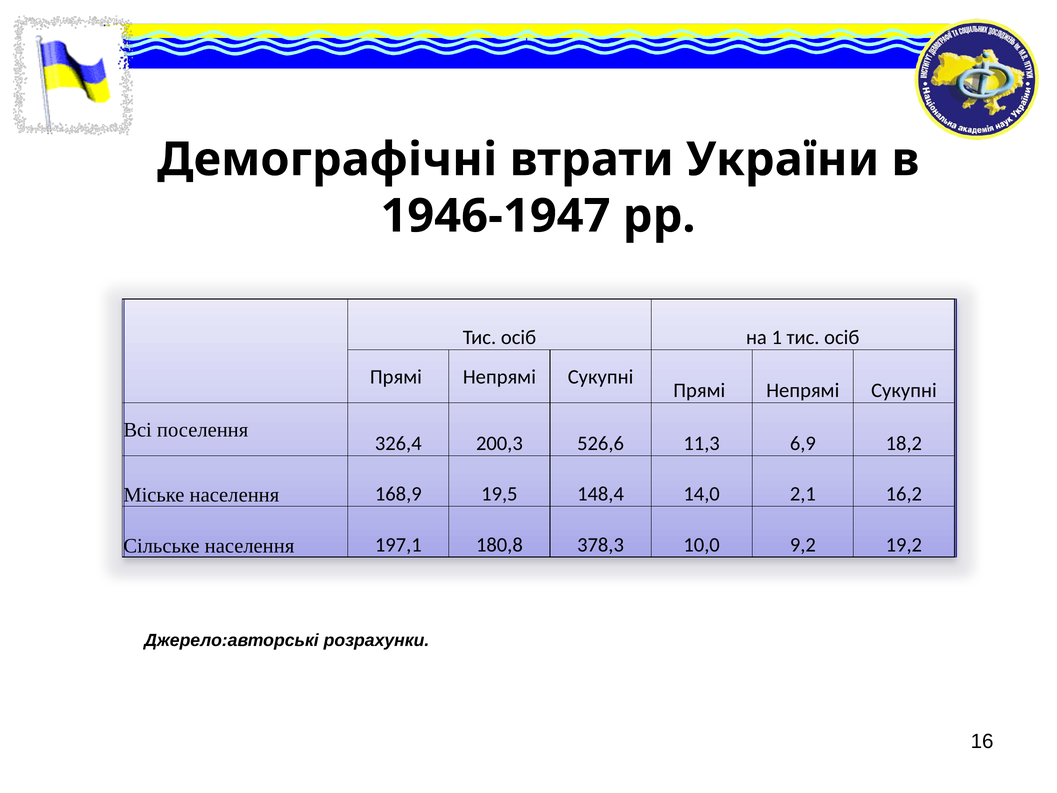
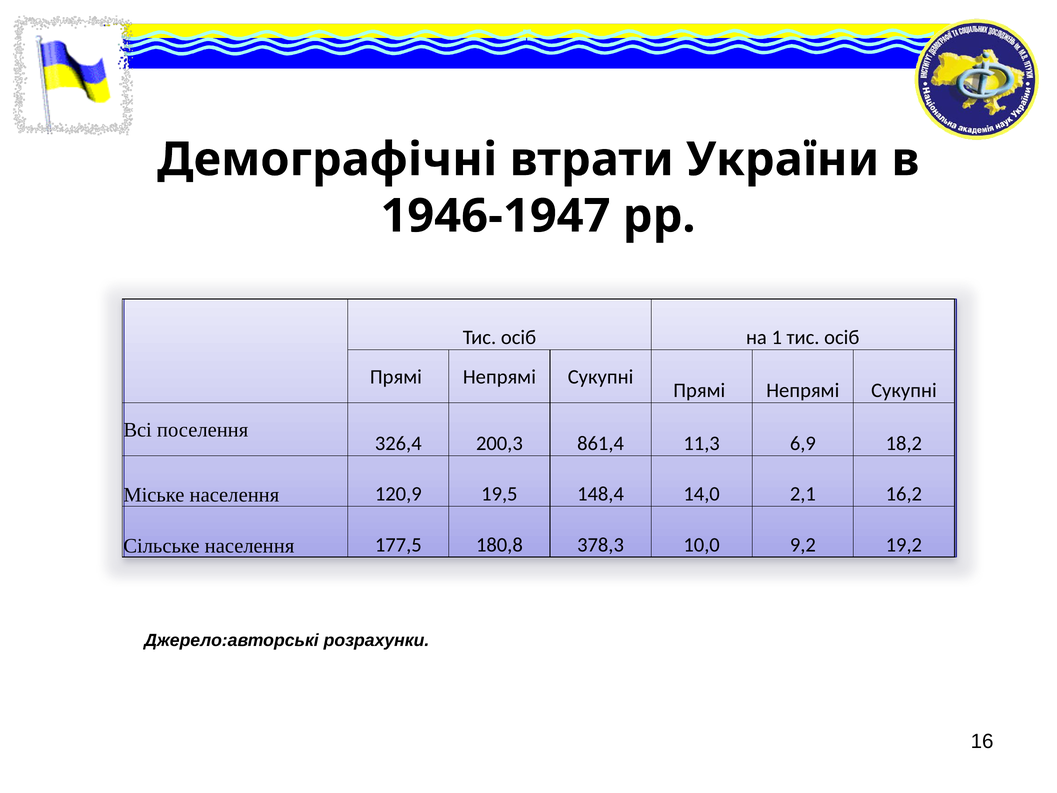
526,6: 526,6 -> 861,4
168,9: 168,9 -> 120,9
197,1: 197,1 -> 177,5
